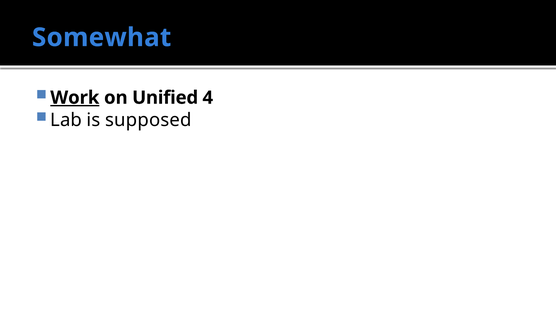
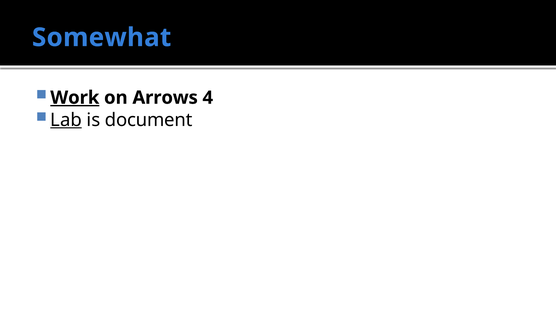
Unified: Unified -> Arrows
Lab underline: none -> present
supposed: supposed -> document
